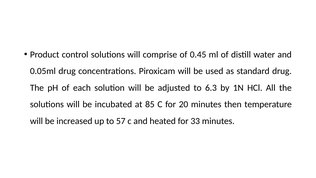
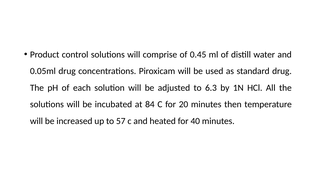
85: 85 -> 84
33: 33 -> 40
